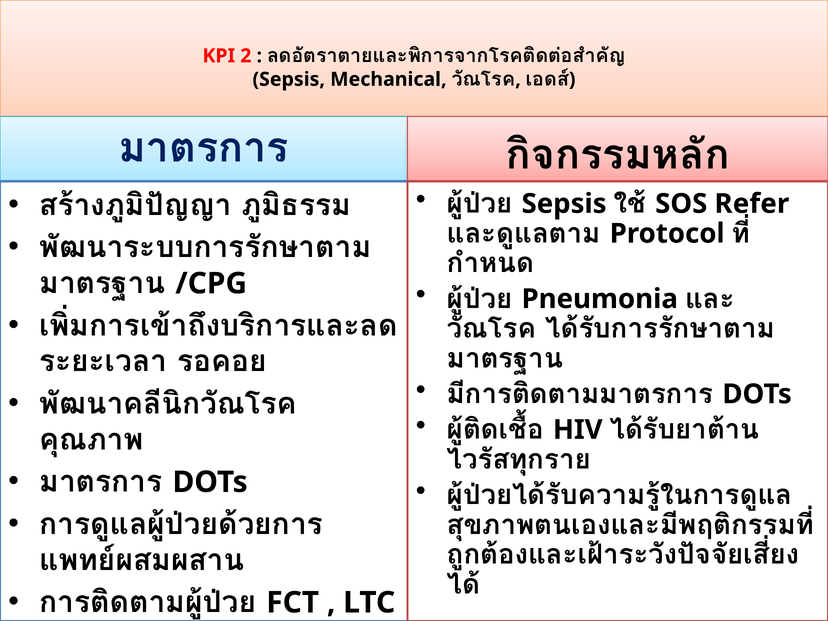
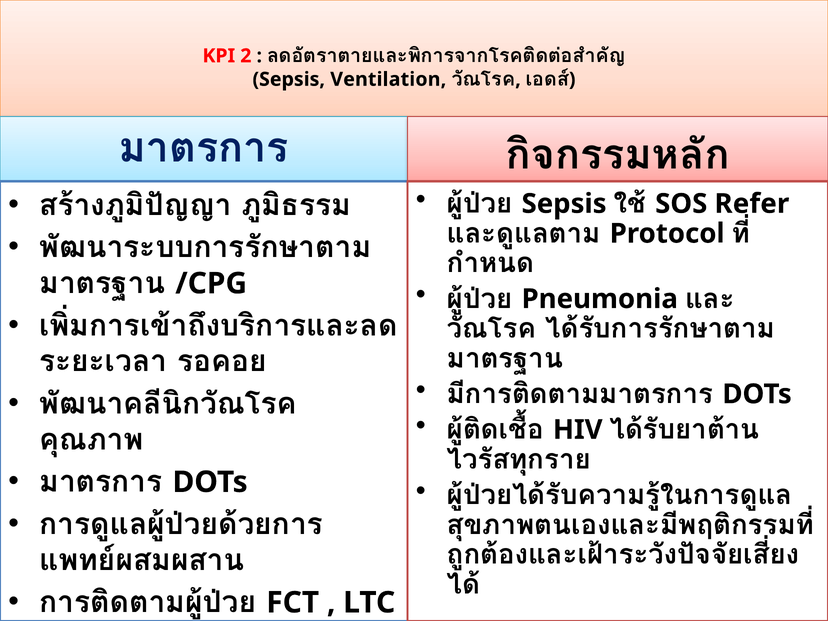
Mechanical: Mechanical -> Ventilation
